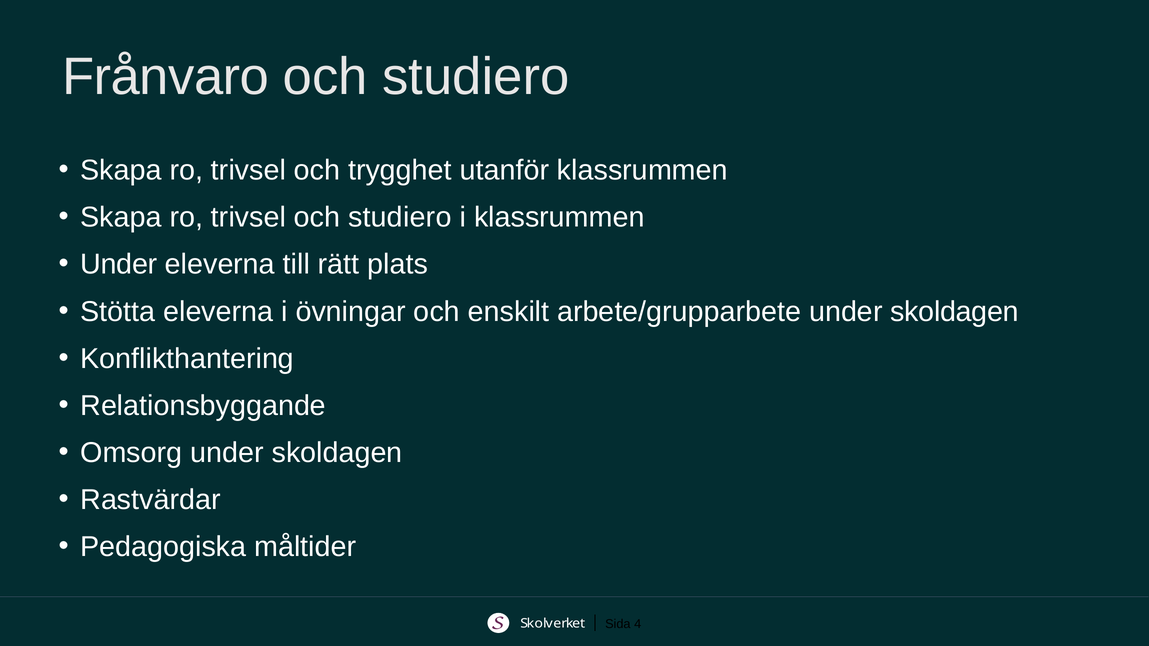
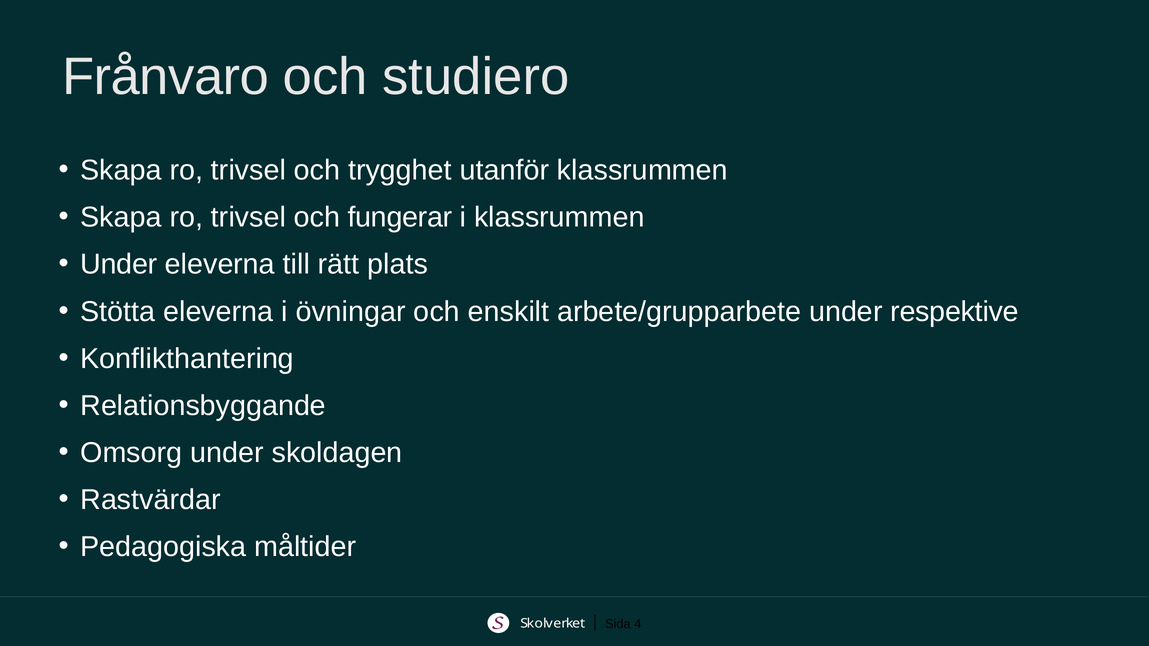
trivsel och studiero: studiero -> fungerar
arbete/grupparbete under skoldagen: skoldagen -> respektive
